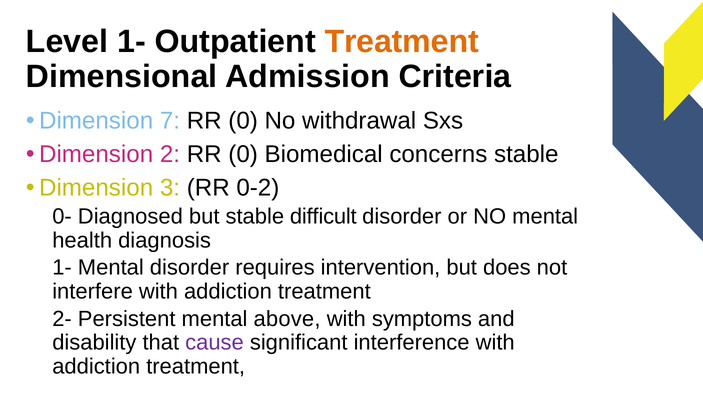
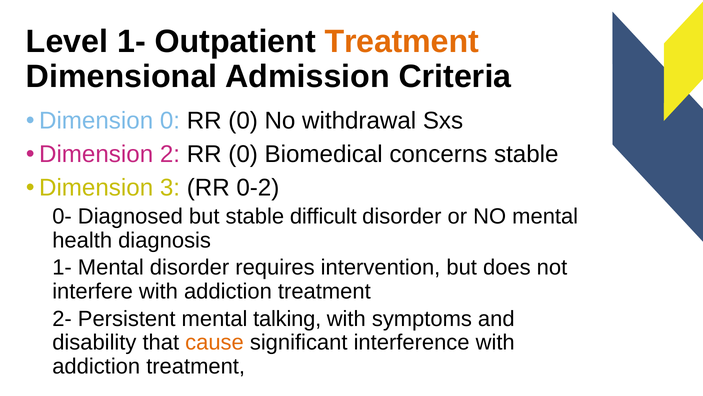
Dimension 7: 7 -> 0
above: above -> talking
cause colour: purple -> orange
